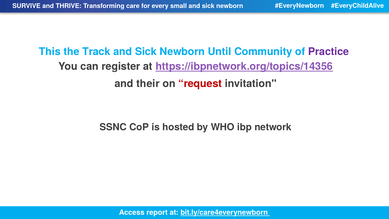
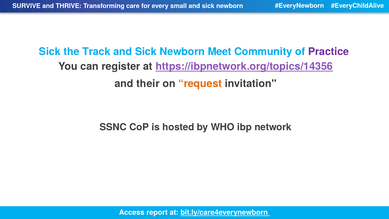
This at (50, 52): This -> Sick
Until: Until -> Meet
request colour: red -> orange
